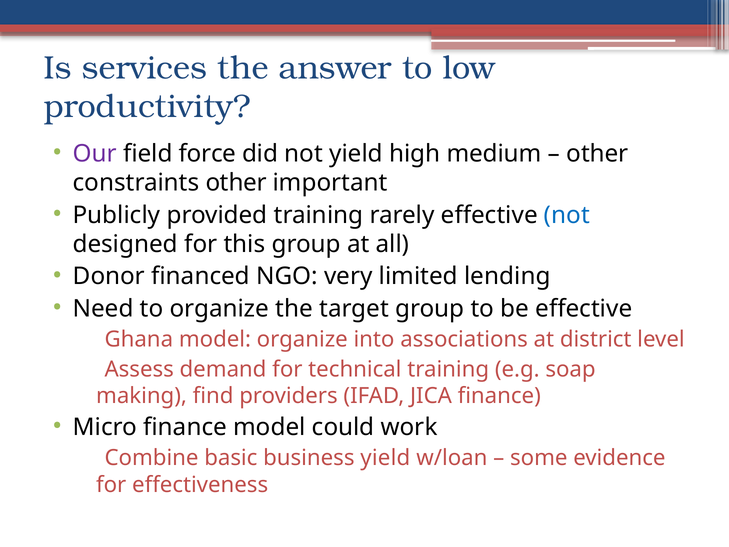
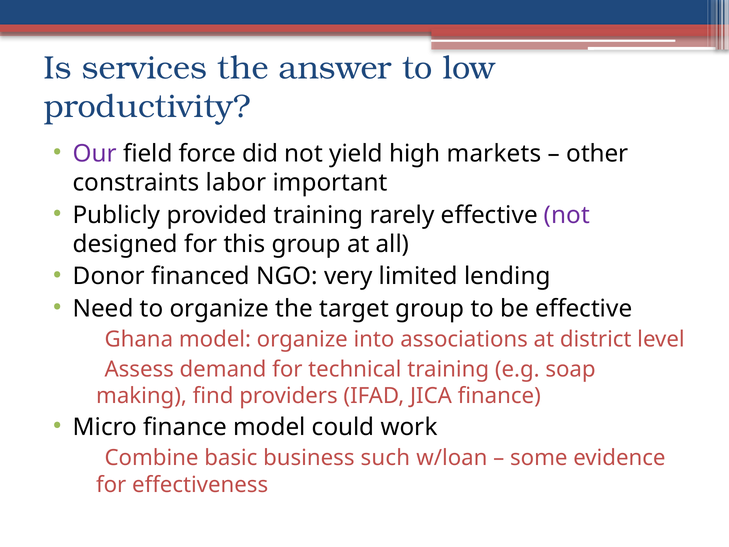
medium: medium -> markets
constraints other: other -> labor
not at (567, 215) colour: blue -> purple
business yield: yield -> such
